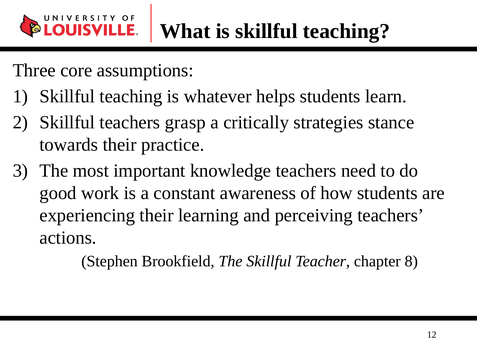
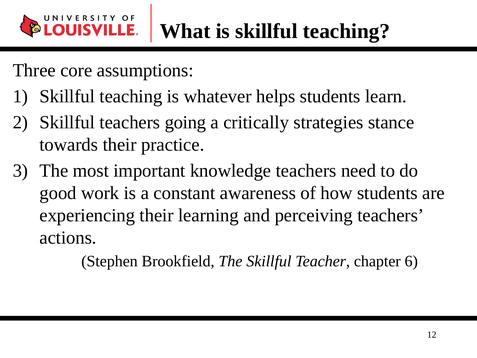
grasp: grasp -> going
8: 8 -> 6
